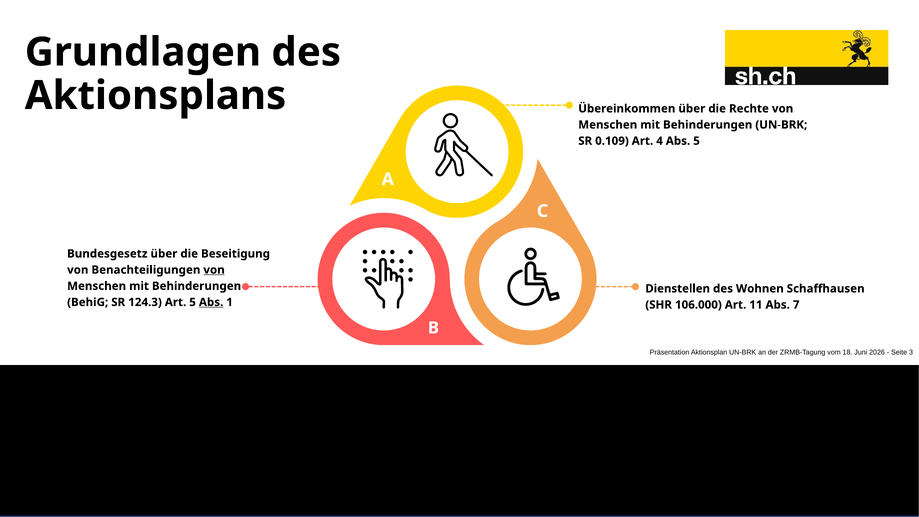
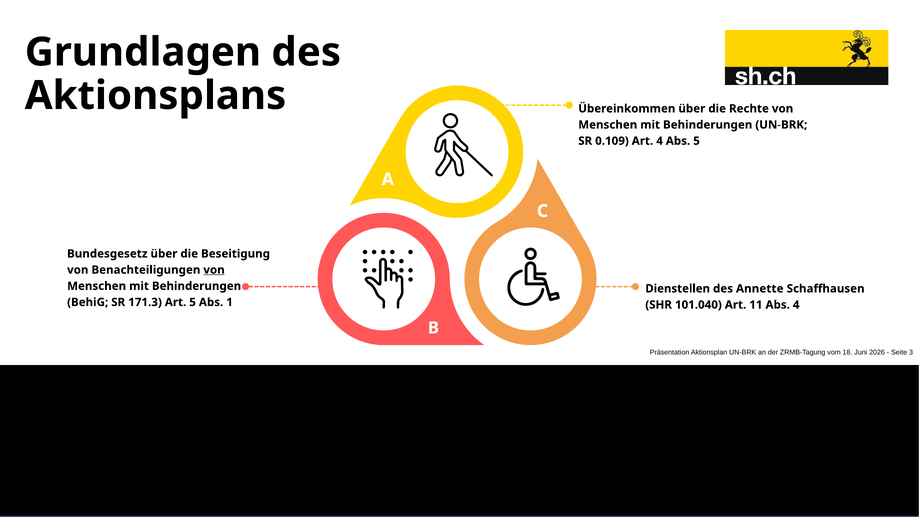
Wohnen: Wohnen -> Annette
124.3: 124.3 -> 171.3
Abs at (211, 302) underline: present -> none
106.000: 106.000 -> 101.040
Abs 7: 7 -> 4
